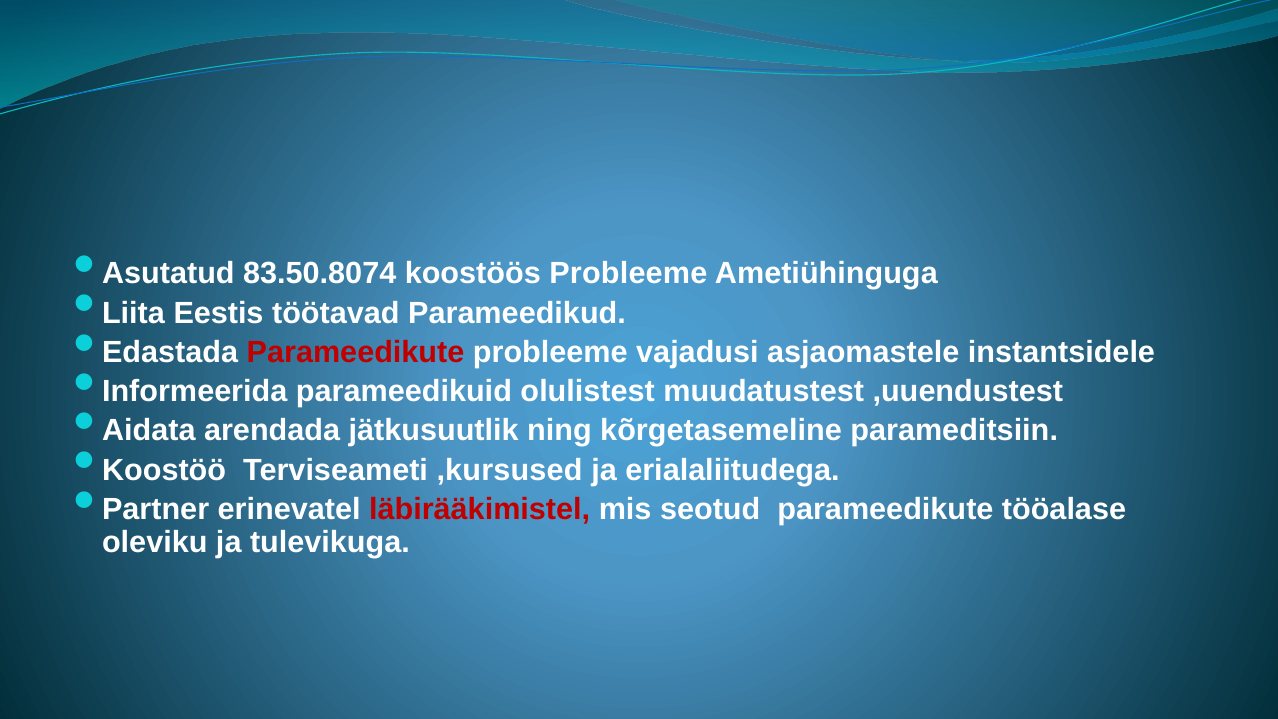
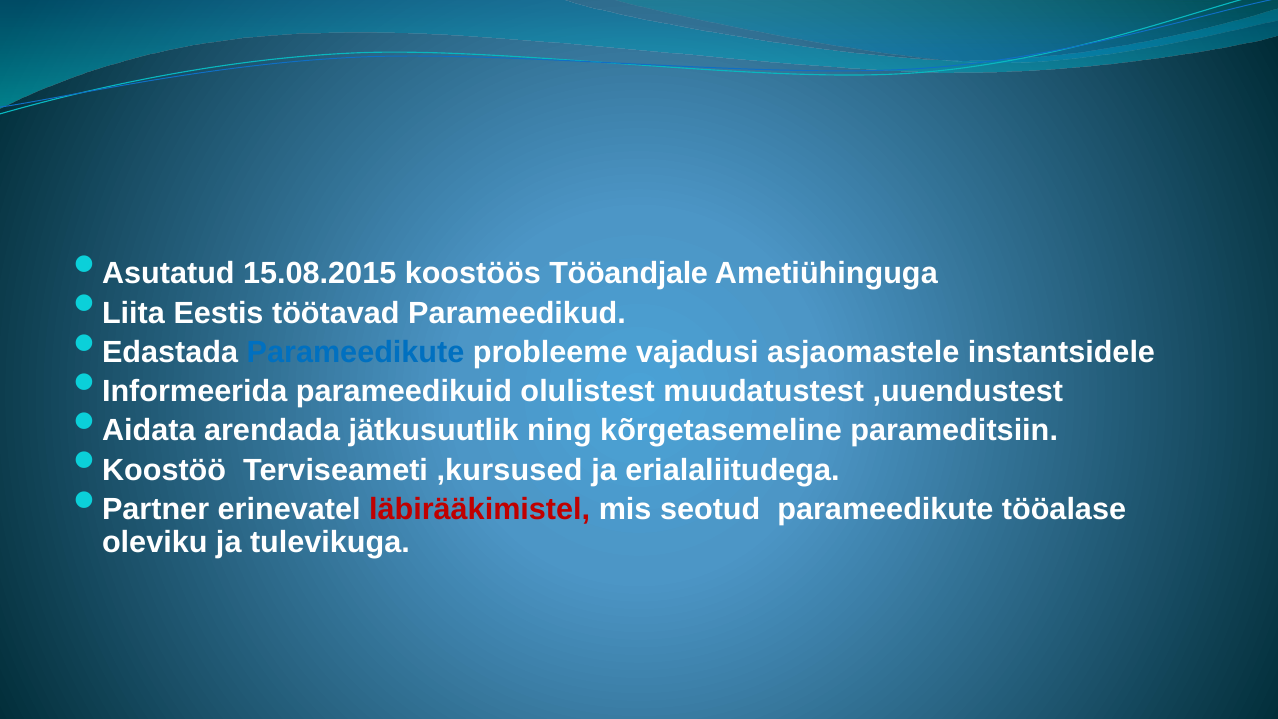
83.50.8074: 83.50.8074 -> 15.08.2015
koostöös Probleeme: Probleeme -> Tööandjale
Parameedikute at (356, 352) colour: red -> blue
